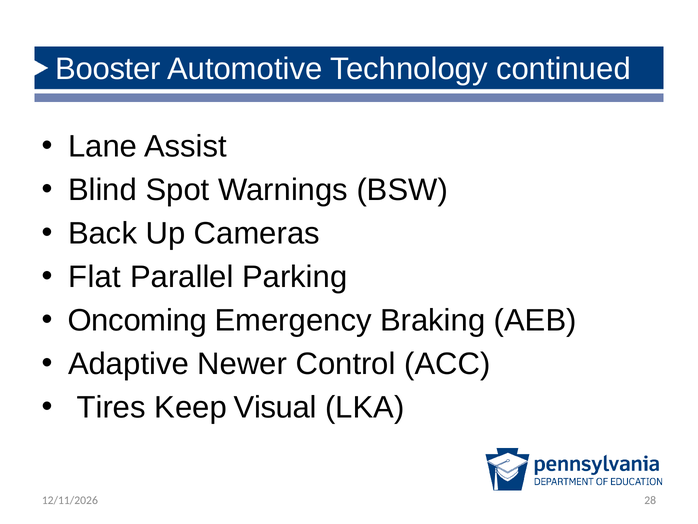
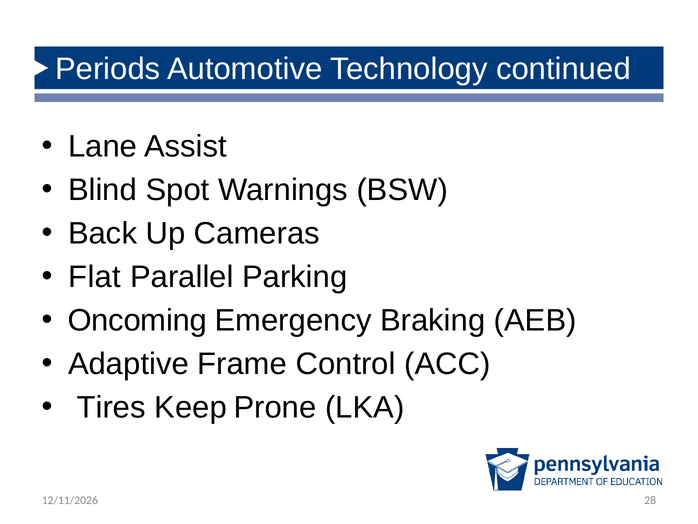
Booster: Booster -> Periods
Newer: Newer -> Frame
Visual: Visual -> Prone
